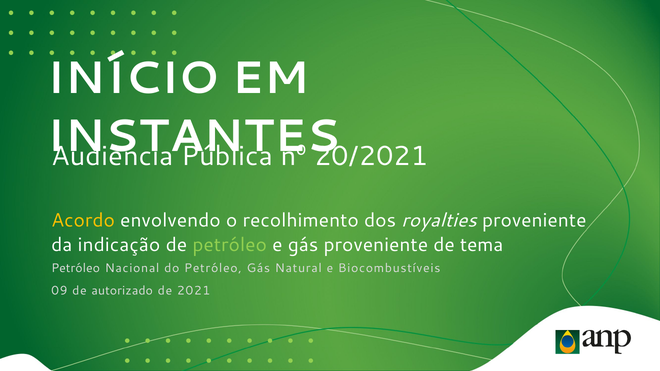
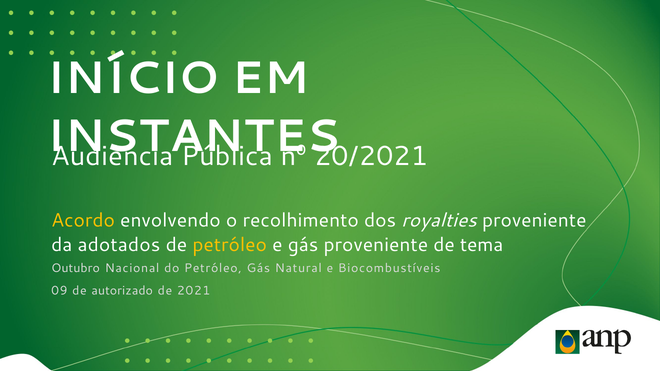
indicação: indicação -> adotados
petróleo at (230, 245) colour: light green -> yellow
Petróleo at (76, 268): Petróleo -> Outubro
